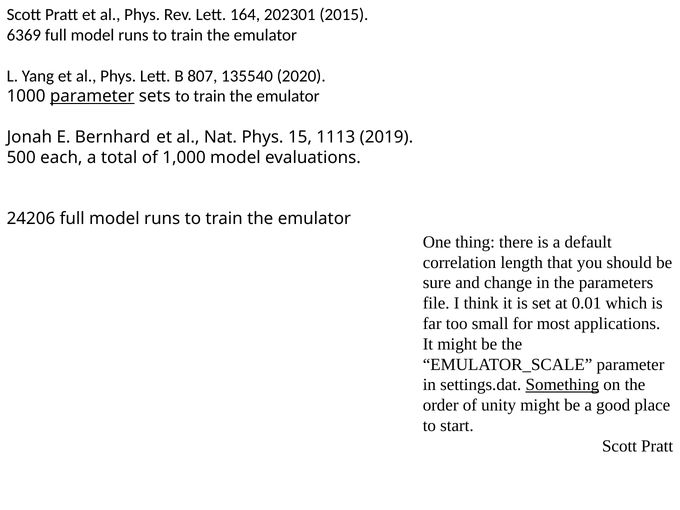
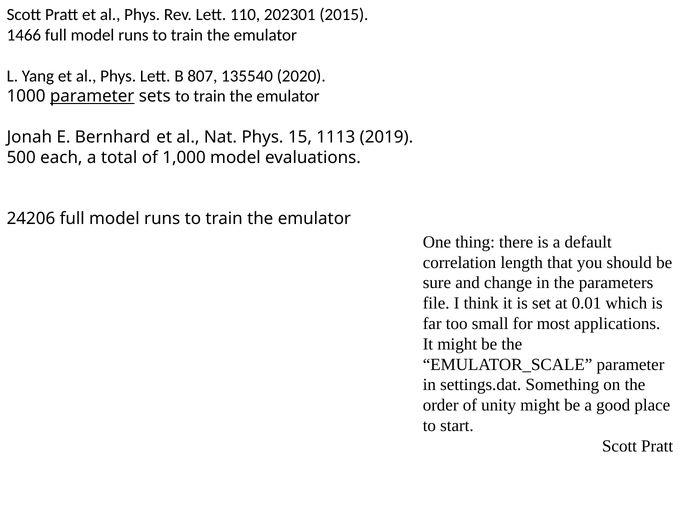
164: 164 -> 110
6369: 6369 -> 1466
Something underline: present -> none
